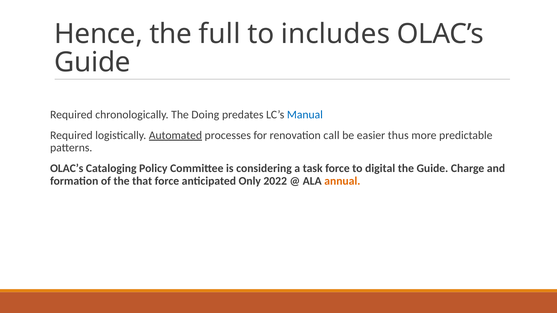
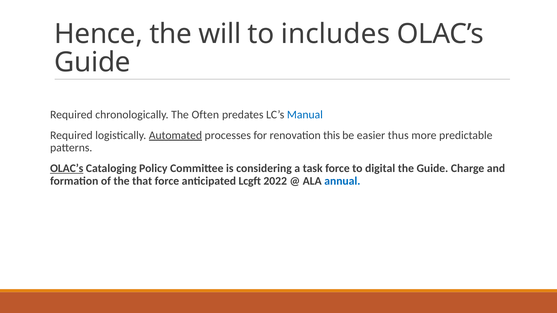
full: full -> will
Doing: Doing -> Often
call: call -> this
OLAC’s at (67, 169) underline: none -> present
Only: Only -> Lcgft
annual colour: orange -> blue
